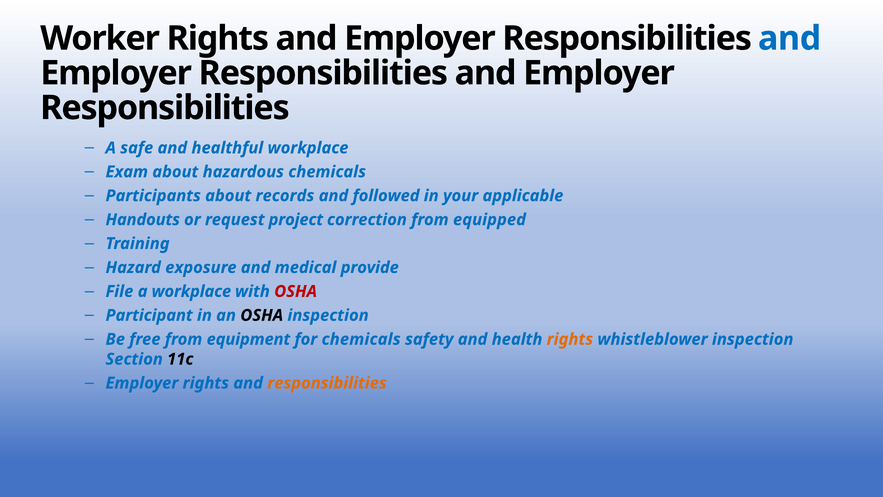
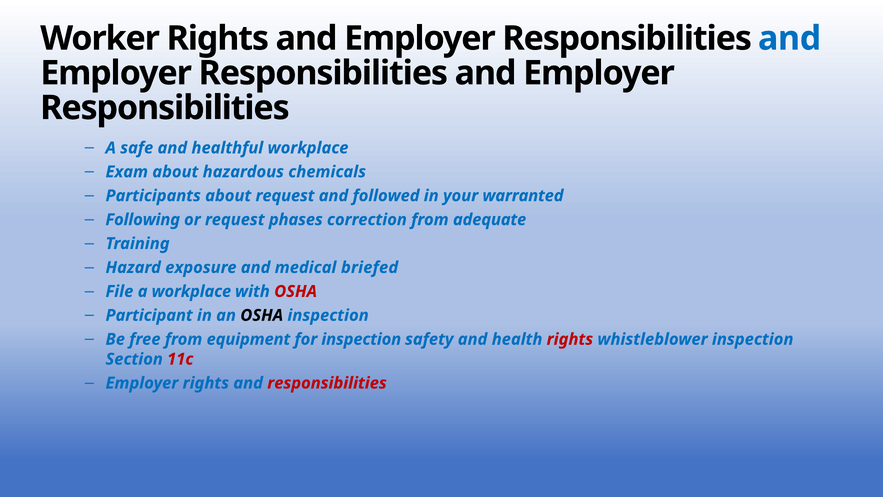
about records: records -> request
applicable: applicable -> warranted
Handouts: Handouts -> Following
project: project -> phases
equipped: equipped -> adequate
provide: provide -> briefed
for chemicals: chemicals -> inspection
rights at (570, 339) colour: orange -> red
11c colour: black -> red
responsibilities at (327, 383) colour: orange -> red
